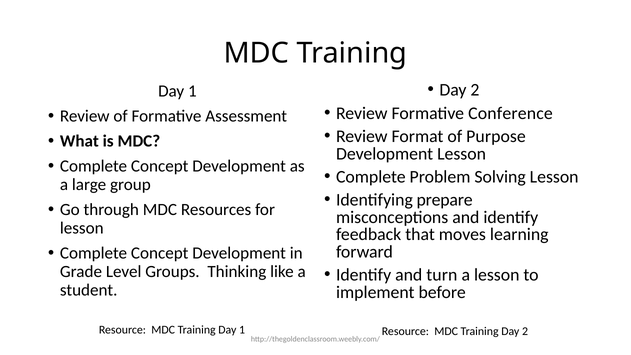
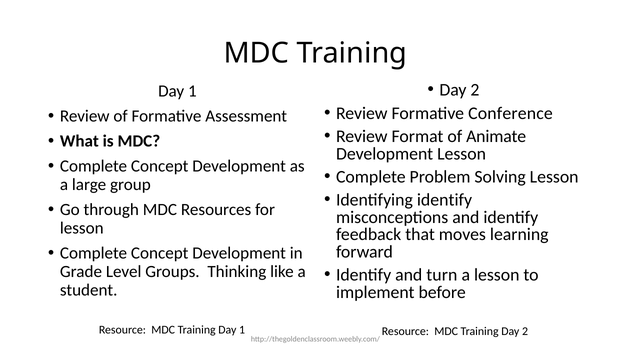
Purpose: Purpose -> Animate
Identifying prepare: prepare -> identify
